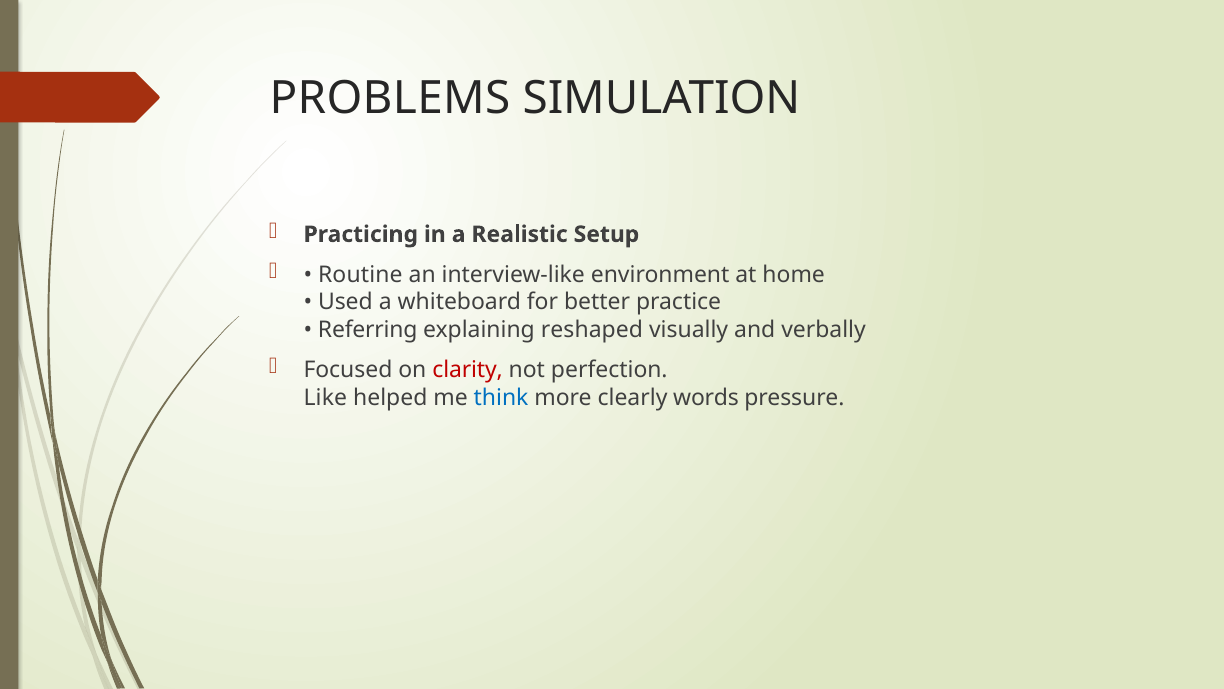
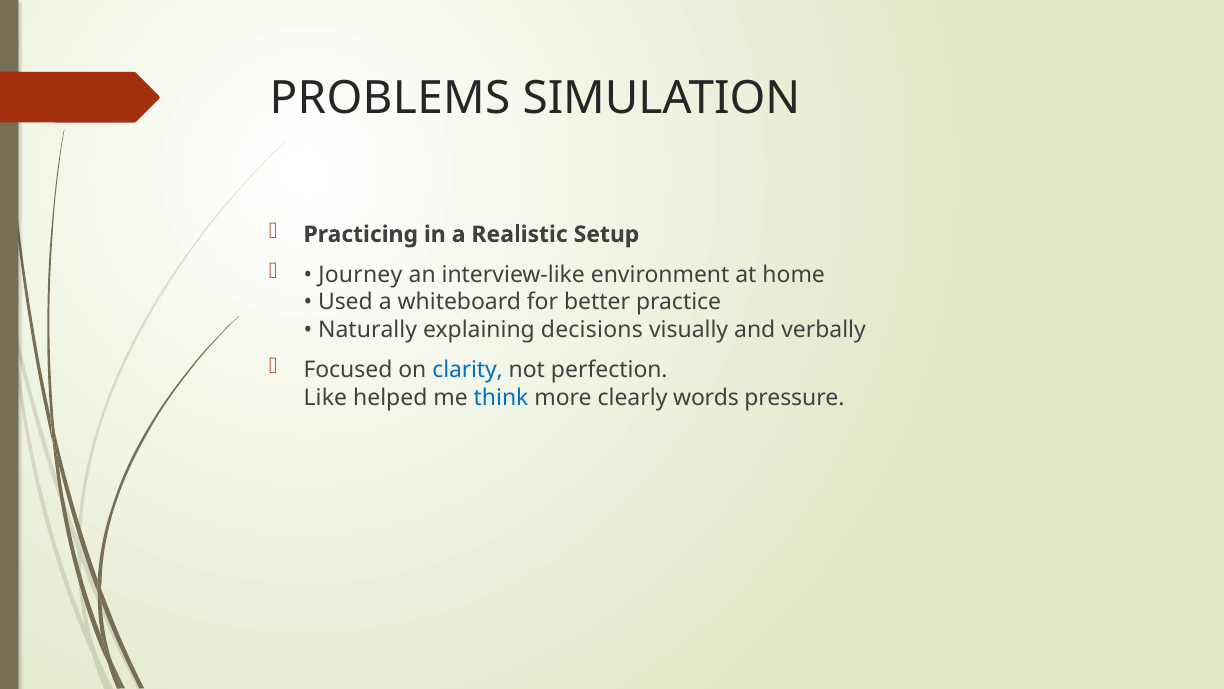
Routine: Routine -> Journey
Referring: Referring -> Naturally
reshaped: reshaped -> decisions
clarity colour: red -> blue
